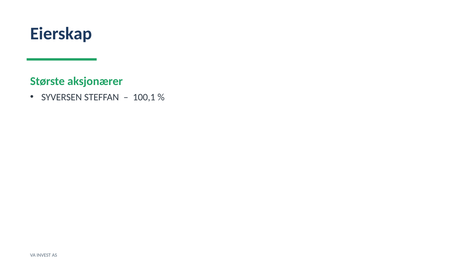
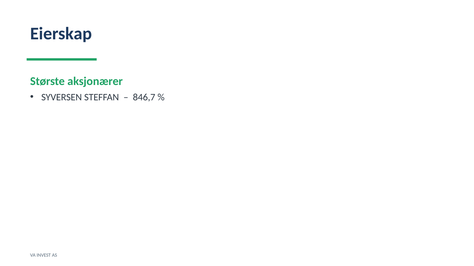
100,1: 100,1 -> 846,7
